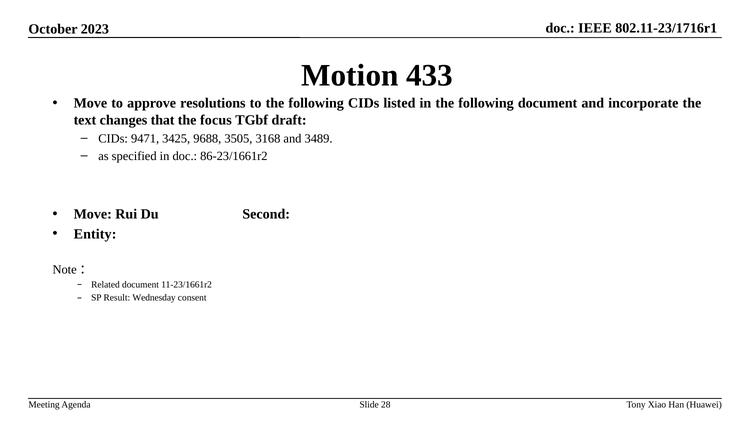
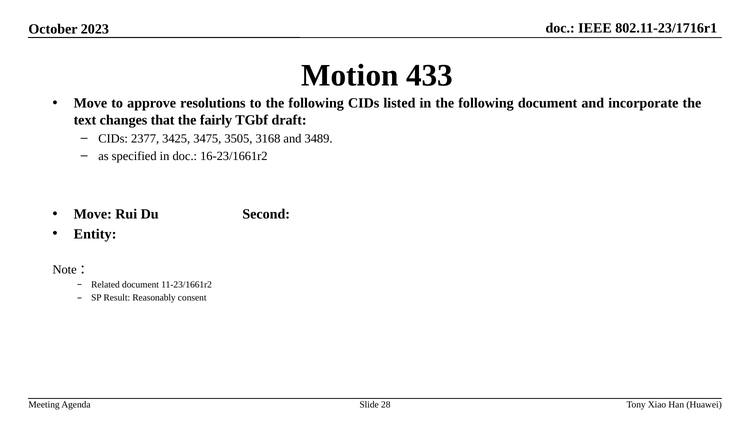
focus: focus -> fairly
9471: 9471 -> 2377
9688: 9688 -> 3475
86-23/1661r2: 86-23/1661r2 -> 16-23/1661r2
Wednesday: Wednesday -> Reasonably
